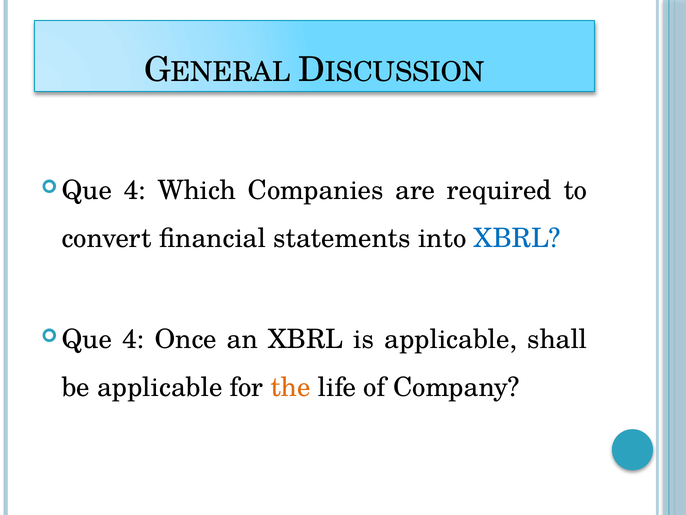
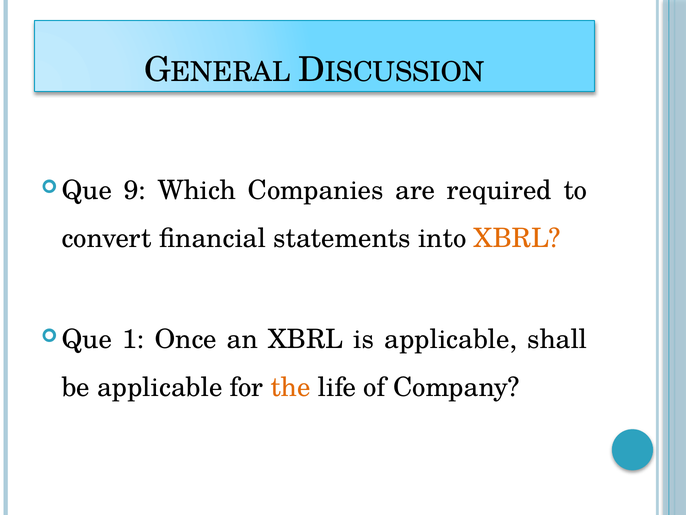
4 at (135, 190): 4 -> 9
XBRL at (517, 238) colour: blue -> orange
4 at (133, 339): 4 -> 1
